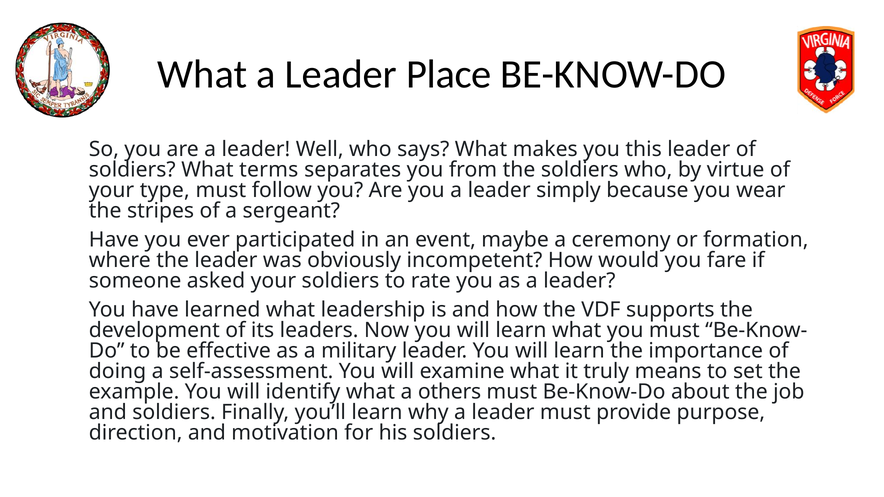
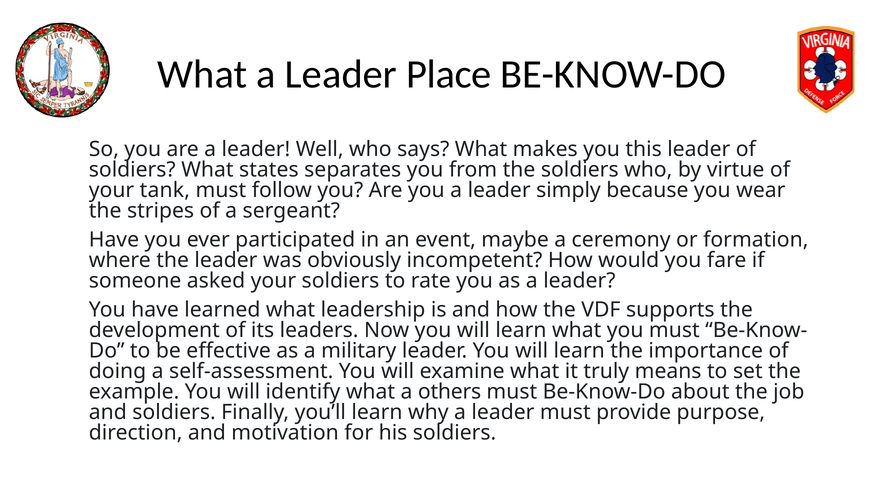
terms: terms -> states
type: type -> tank
